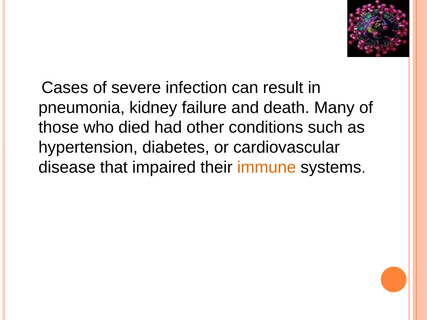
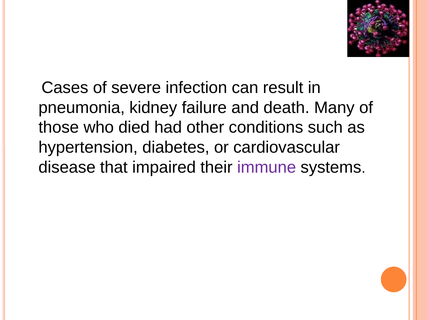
immune colour: orange -> purple
